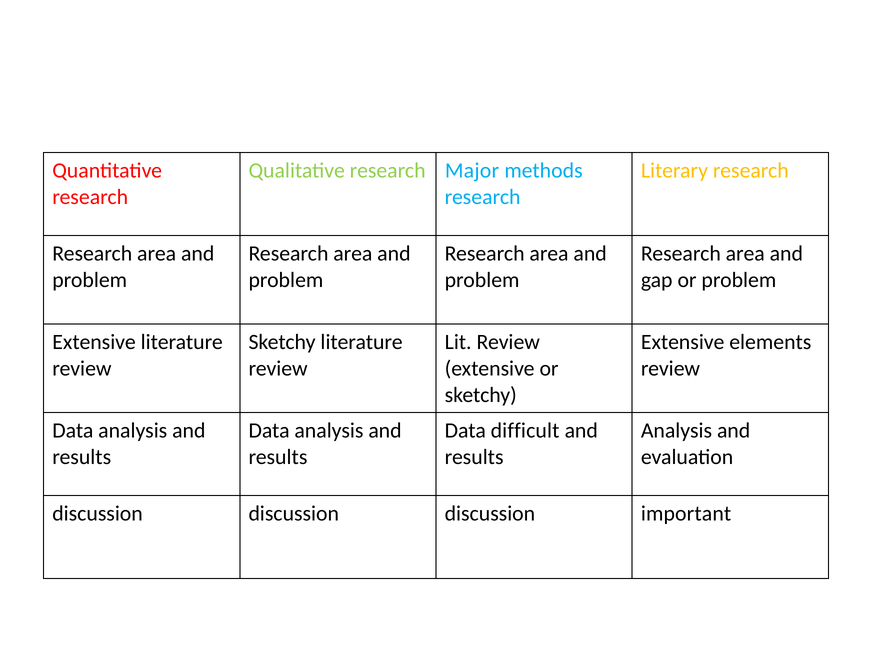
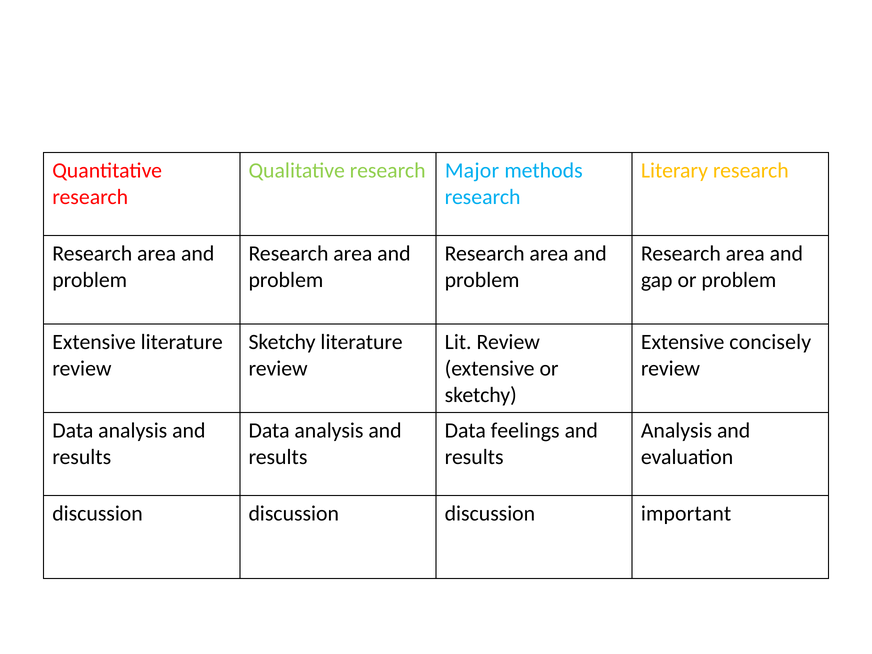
elements: elements -> concisely
difficult: difficult -> feelings
